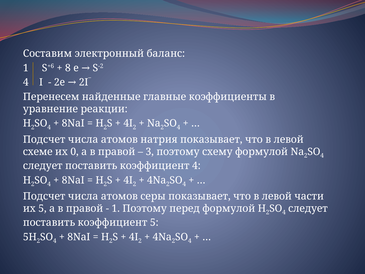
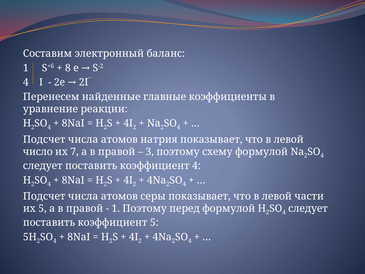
схеме: схеме -> число
0: 0 -> 7
